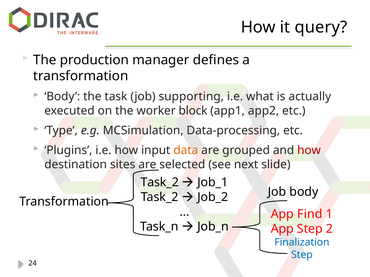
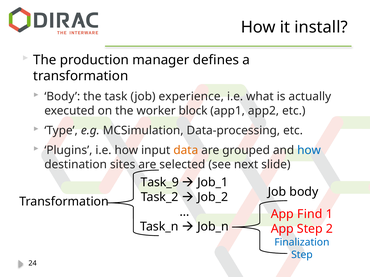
query: query -> install
supporting: supporting -> experience
how at (309, 151) colour: red -> blue
Task_2 at (160, 183): Task_2 -> Task_9
